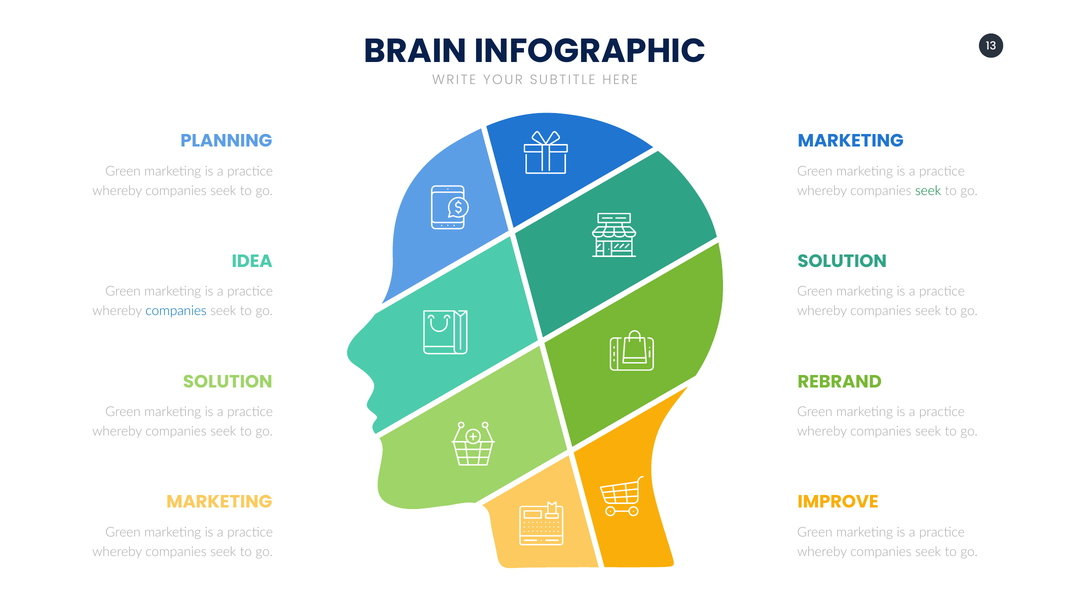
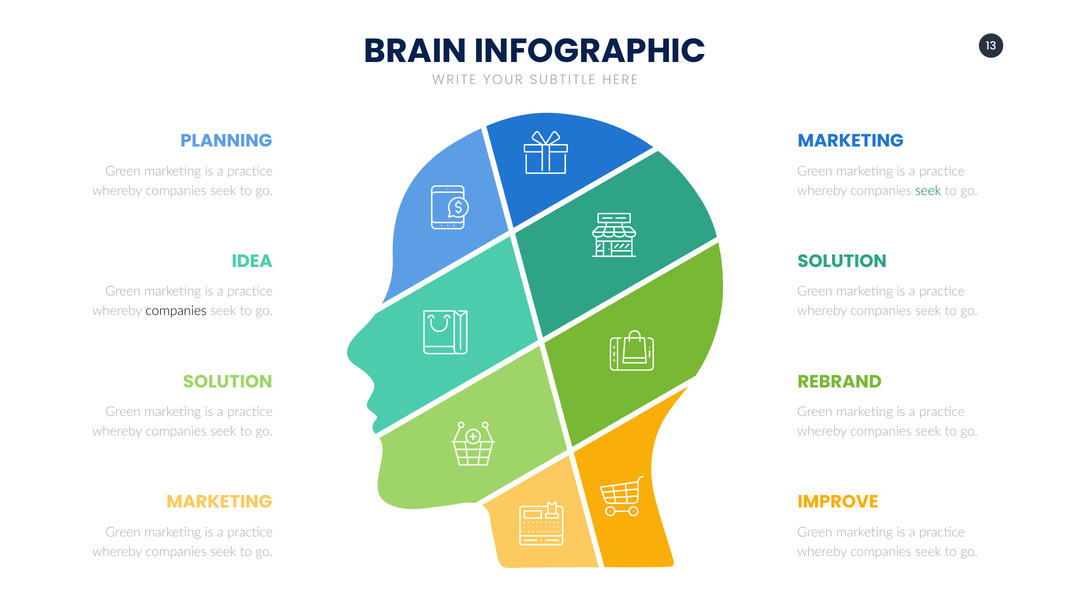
companies at (176, 311) colour: blue -> black
